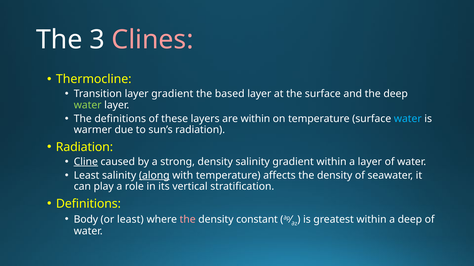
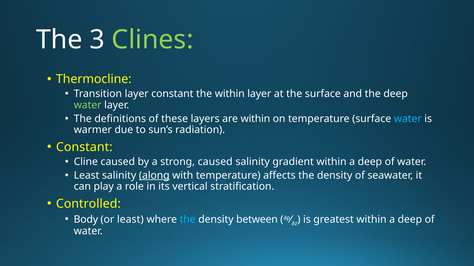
Clines colour: pink -> light green
layer gradient: gradient -> constant
the based: based -> within
Radiation at (84, 147): Radiation -> Constant
Cline underline: present -> none
strong density: density -> caused
gradient within a layer: layer -> deep
Definitions at (88, 204): Definitions -> Controlled
the at (188, 220) colour: pink -> light blue
constant: constant -> between
